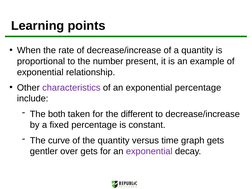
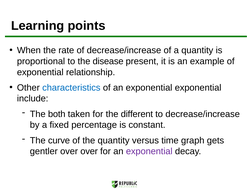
number: number -> disease
characteristics colour: purple -> blue
exponential percentage: percentage -> exponential
over gets: gets -> over
